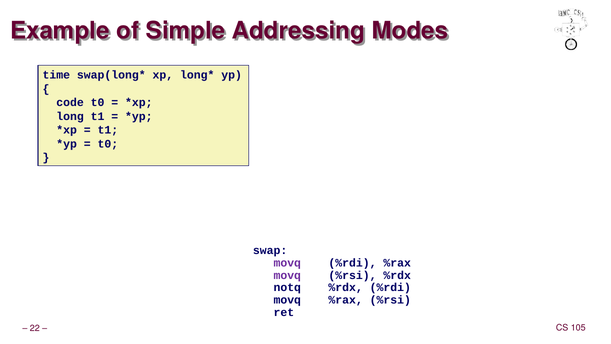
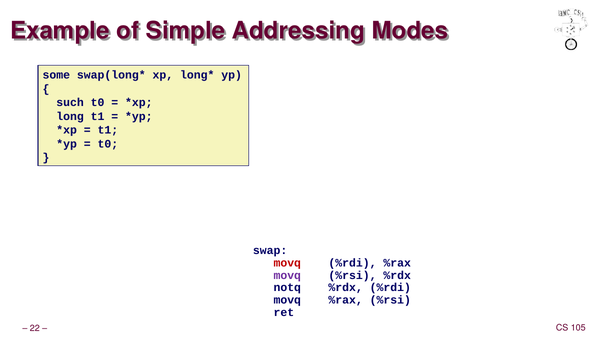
time: time -> some
code: code -> such
movq at (287, 263) colour: purple -> red
